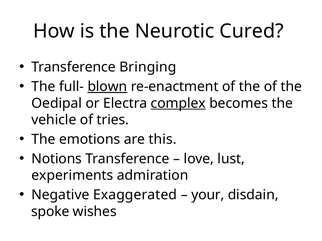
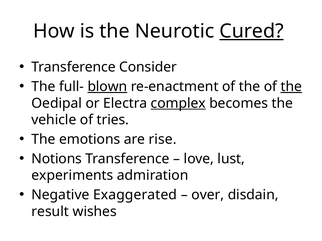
Cured underline: none -> present
Bringing: Bringing -> Consider
the at (291, 87) underline: none -> present
this: this -> rise
your: your -> over
spoke: spoke -> result
